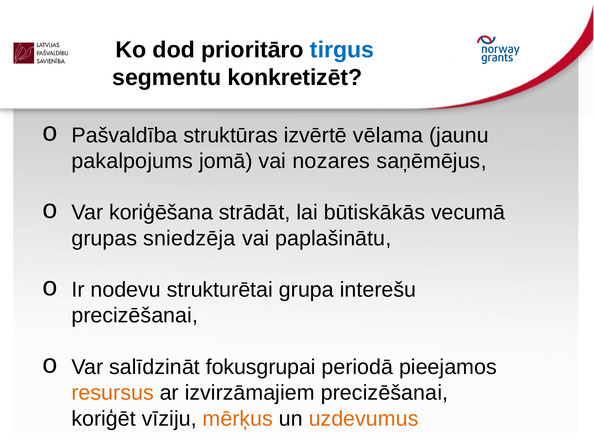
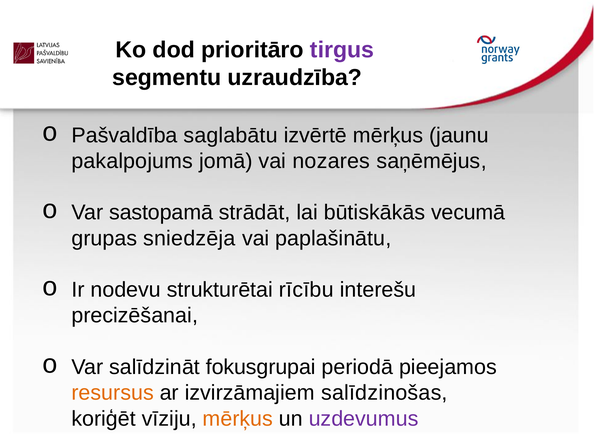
tirgus colour: blue -> purple
konkretizēt: konkretizēt -> uzraudzība
struktūras: struktūras -> saglabātu
izvērtē vēlama: vēlama -> mērķus
koriģēšana: koriģēšana -> sastopamā
grupa: grupa -> rīcību
izvirzāmajiem precizēšanai: precizēšanai -> salīdzinošas
uzdevumus colour: orange -> purple
